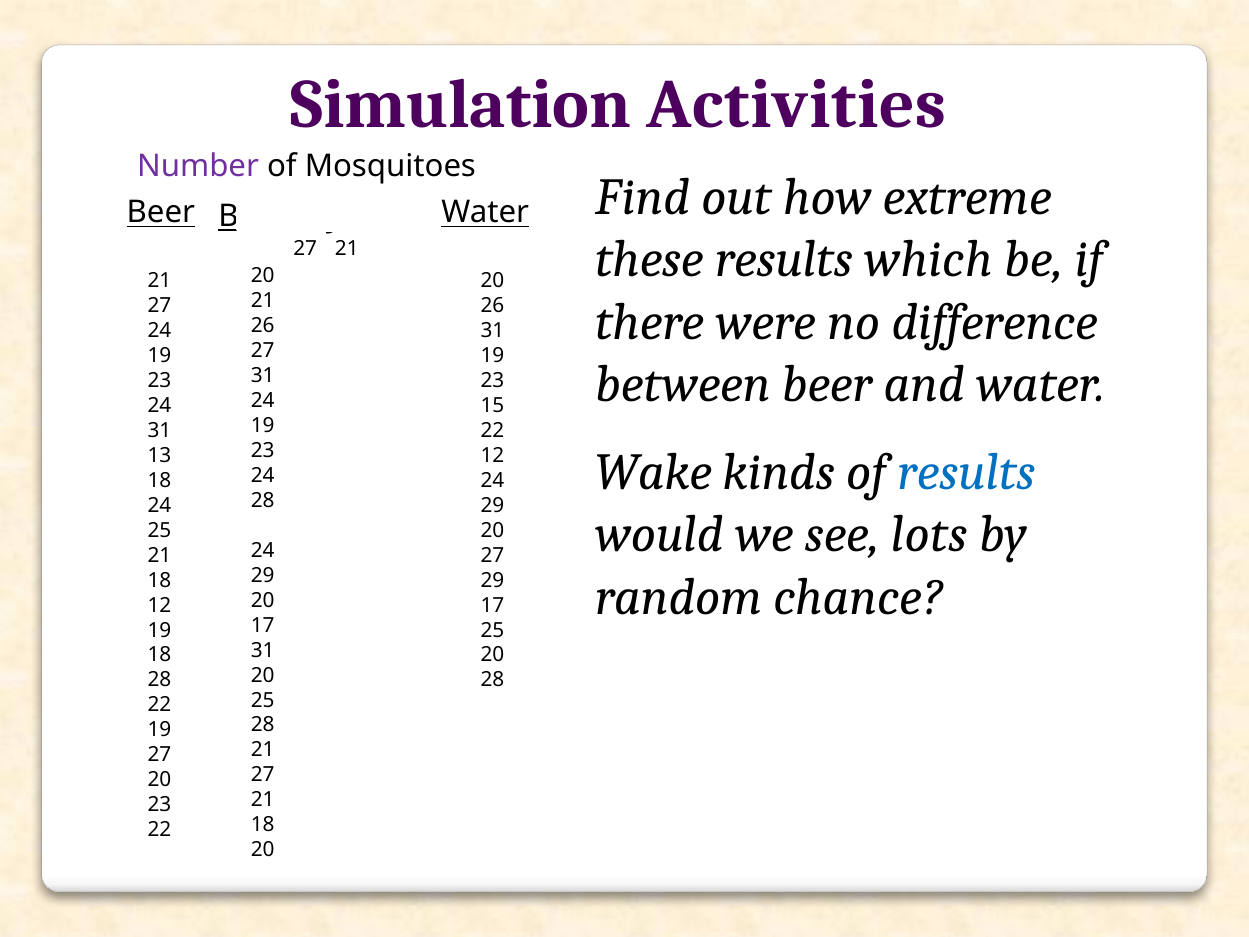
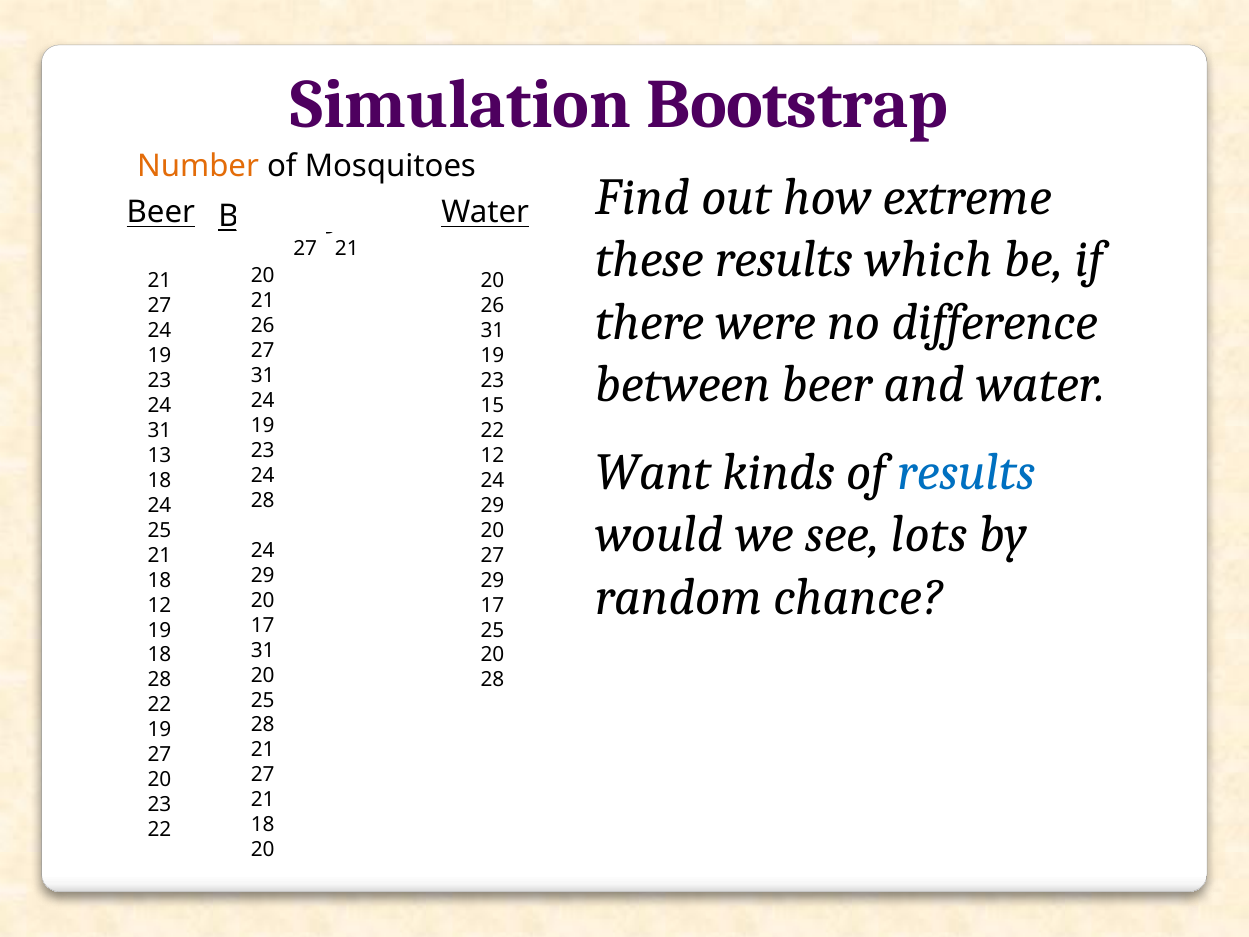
Activities: Activities -> Bootstrap
Number colour: purple -> orange
Wake: Wake -> Want
